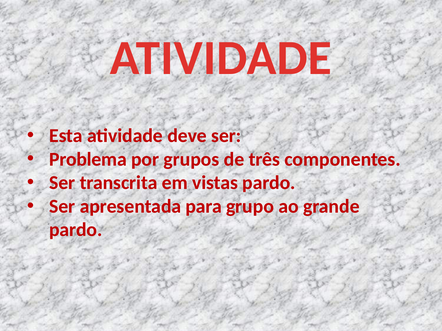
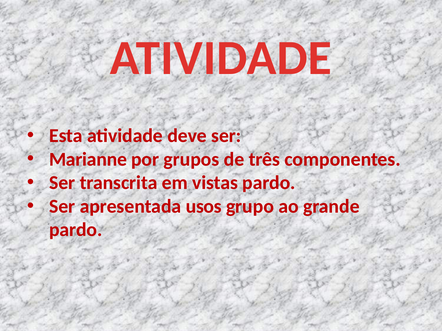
Problema: Problema -> Marianne
para: para -> usos
